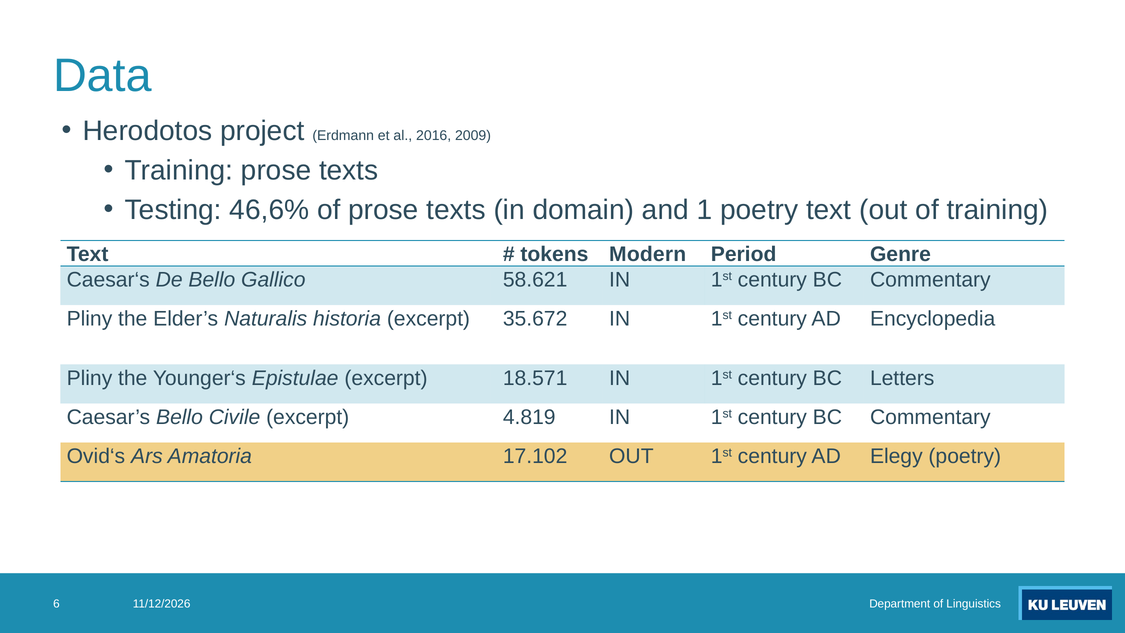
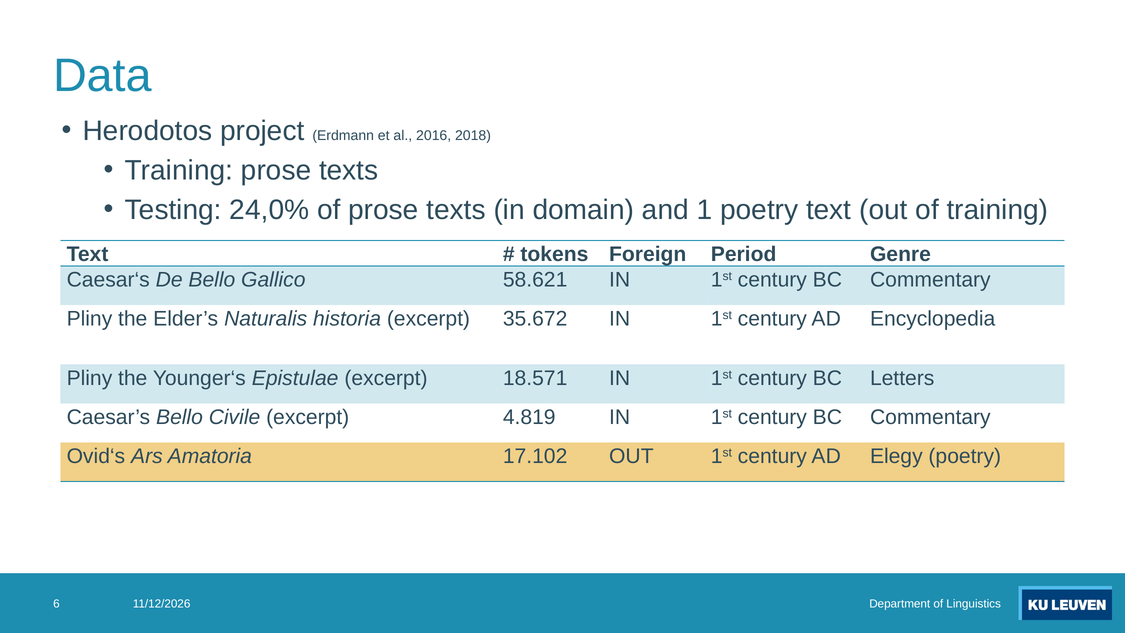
2009: 2009 -> 2018
46,6%: 46,6% -> 24,0%
Modern: Modern -> Foreign
